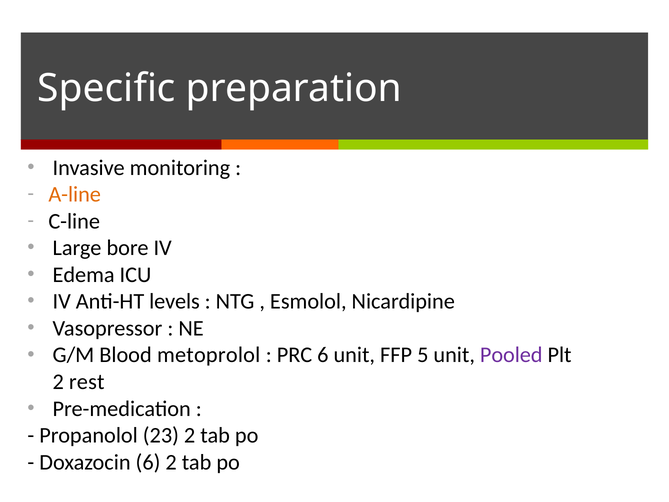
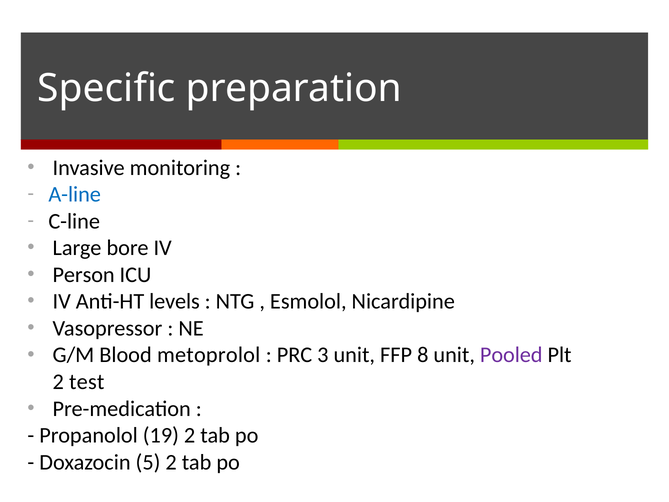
A-line colour: orange -> blue
Edema: Edema -> Person
PRC 6: 6 -> 3
5: 5 -> 8
rest: rest -> test
23: 23 -> 19
Doxazocin 6: 6 -> 5
